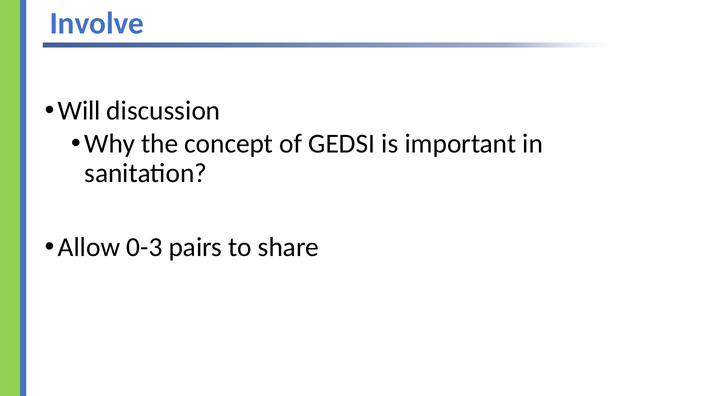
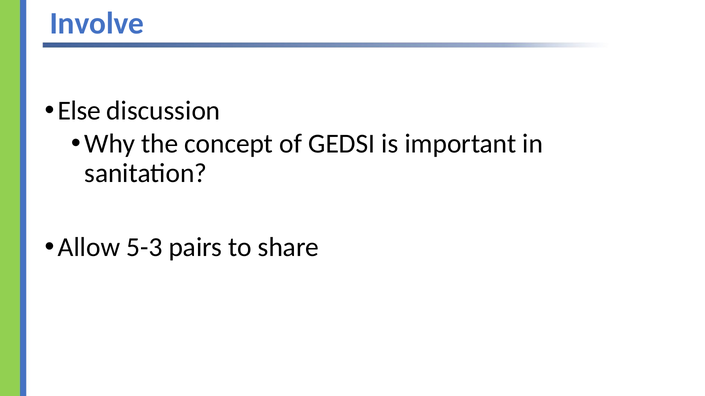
Will: Will -> Else
0-3: 0-3 -> 5-3
